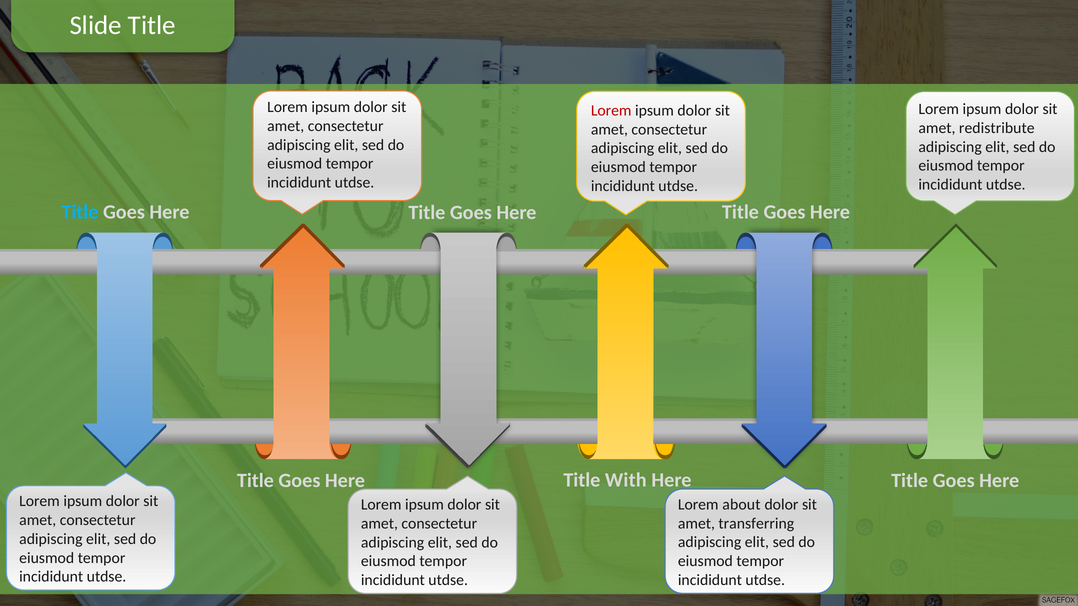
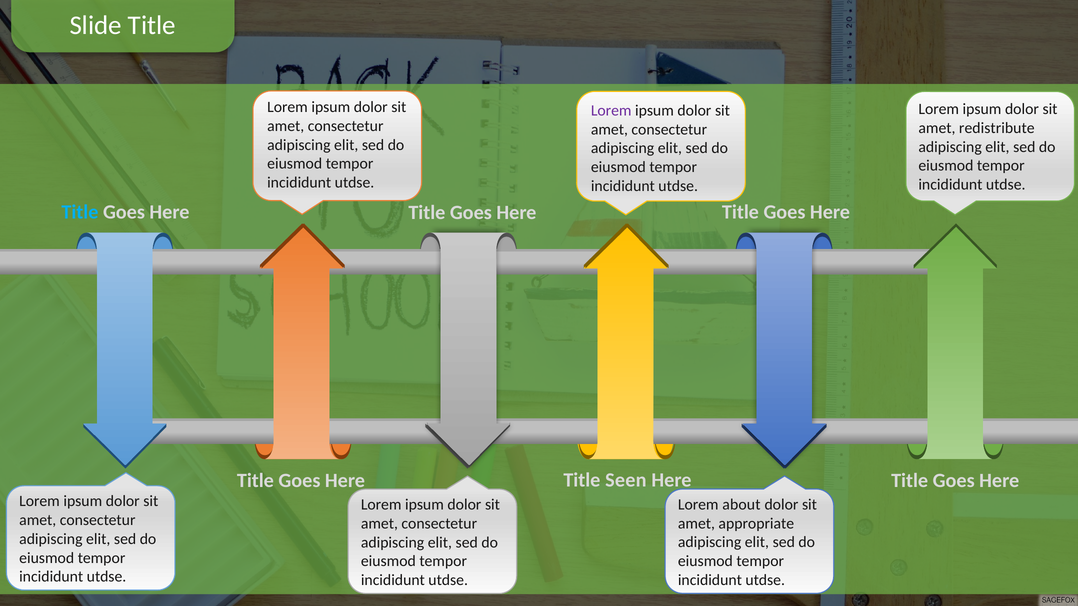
Lorem at (611, 111) colour: red -> purple
With: With -> Seen
transferring: transferring -> appropriate
